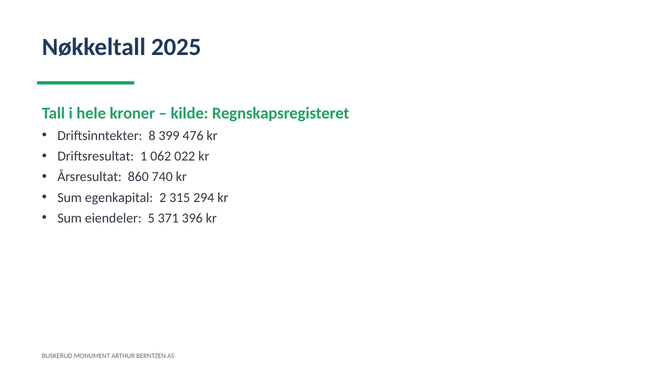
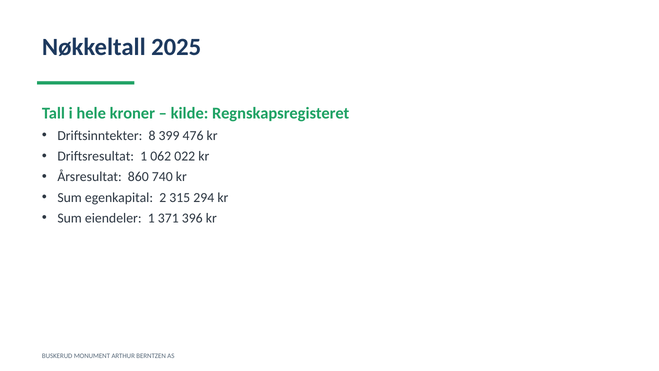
eiendeler 5: 5 -> 1
